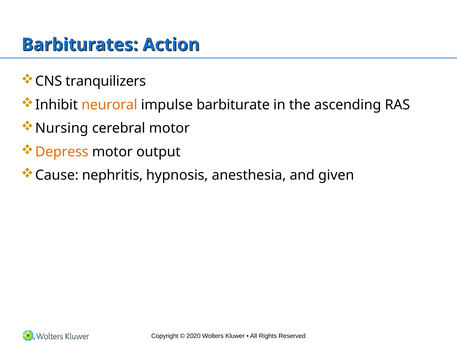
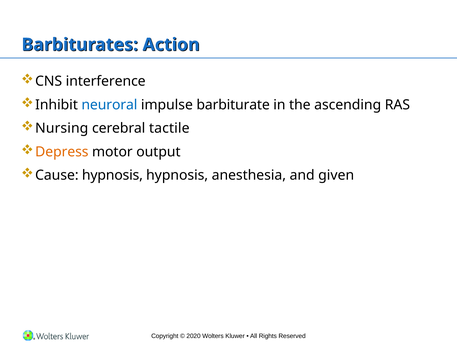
tranquilizers: tranquilizers -> interference
neuroral colour: orange -> blue
cerebral motor: motor -> tactile
Cause nephritis: nephritis -> hypnosis
